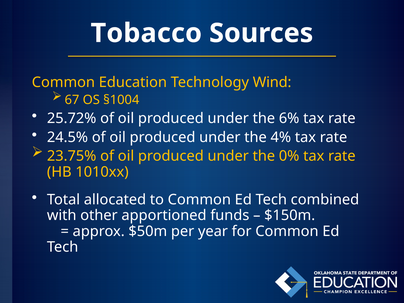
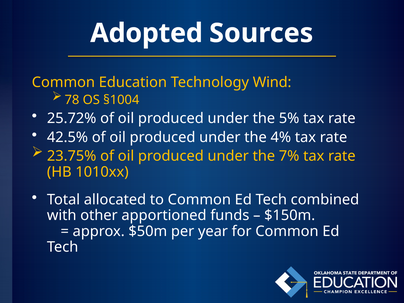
Tobacco: Tobacco -> Adopted
67: 67 -> 78
6%: 6% -> 5%
24.5%: 24.5% -> 42.5%
0%: 0% -> 7%
